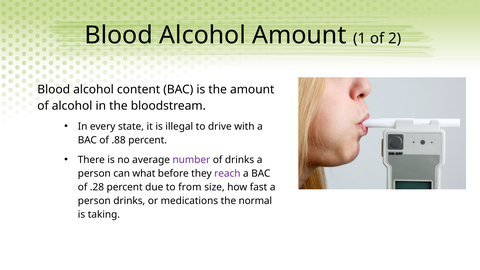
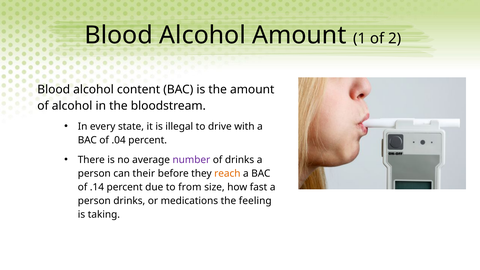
.88: .88 -> .04
what: what -> their
reach colour: purple -> orange
.28: .28 -> .14
normal: normal -> feeling
